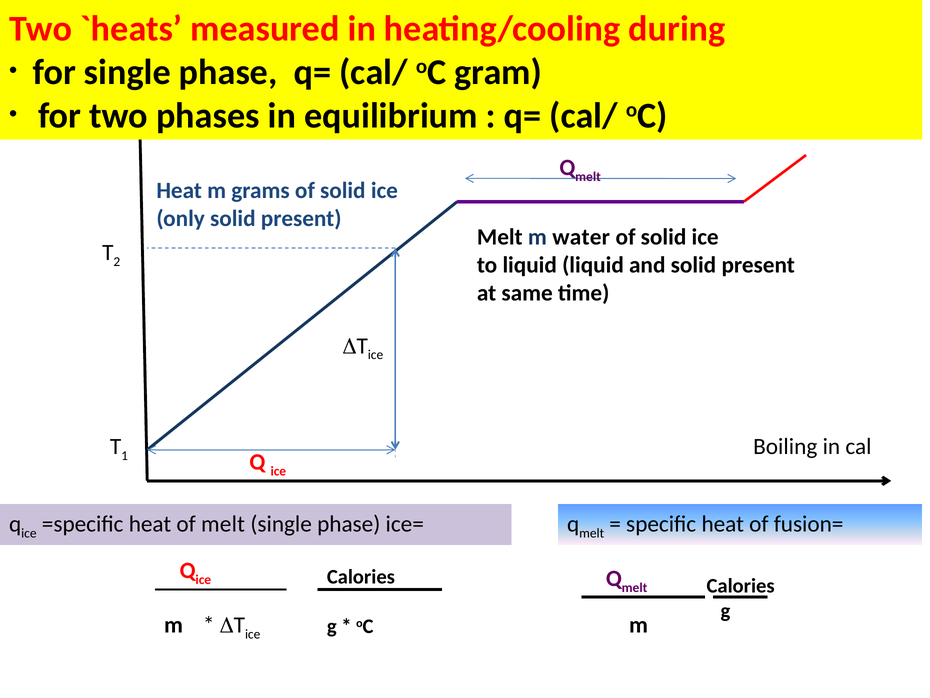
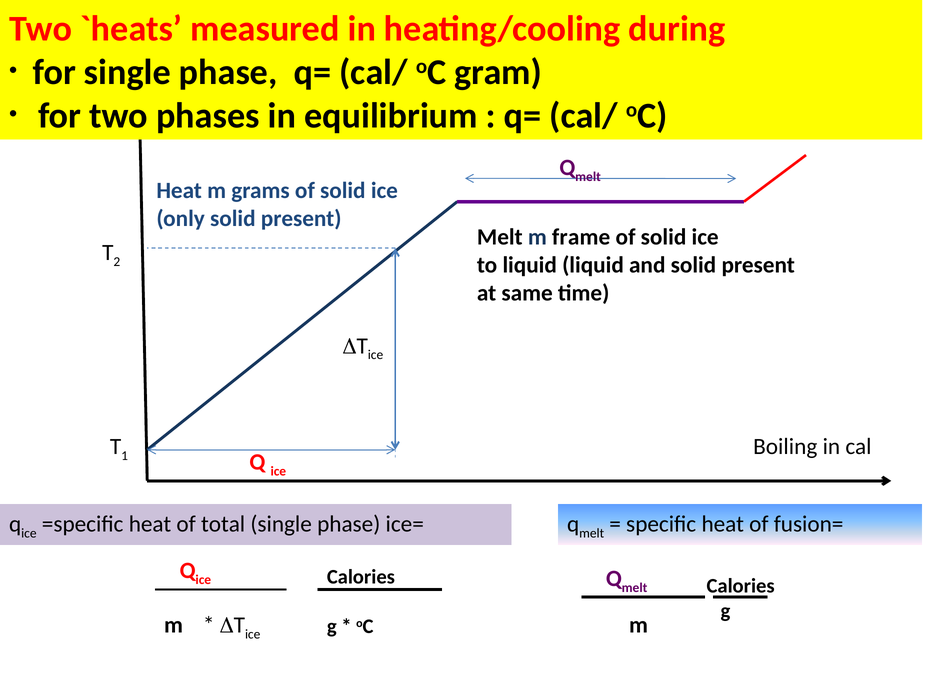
water: water -> frame
of melt: melt -> total
